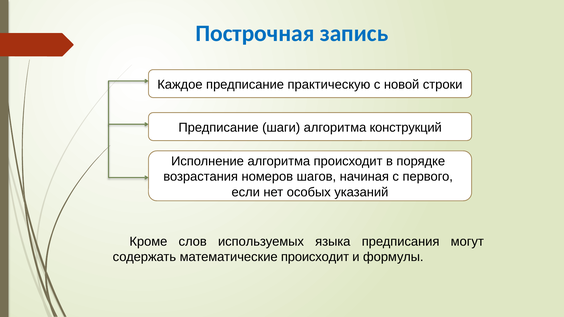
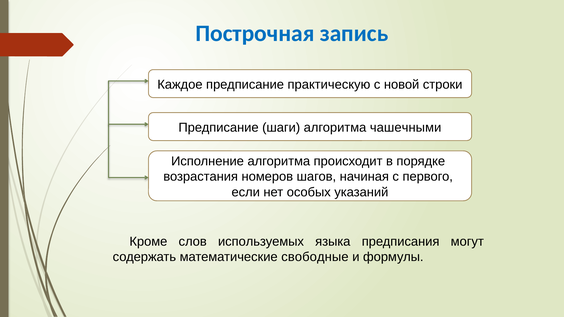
конструкций: конструкций -> чашечными
математические происходит: происходит -> свободные
